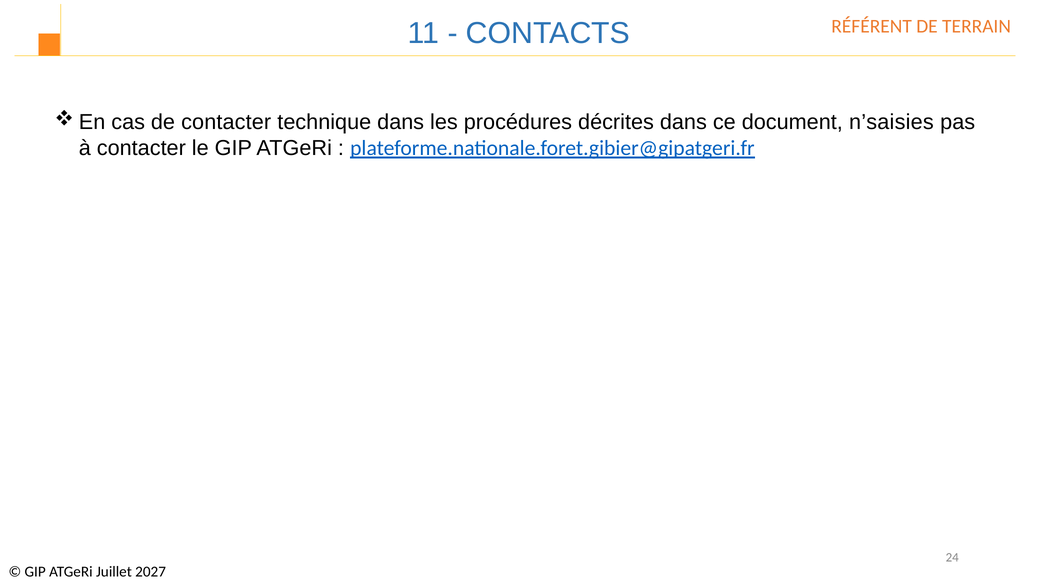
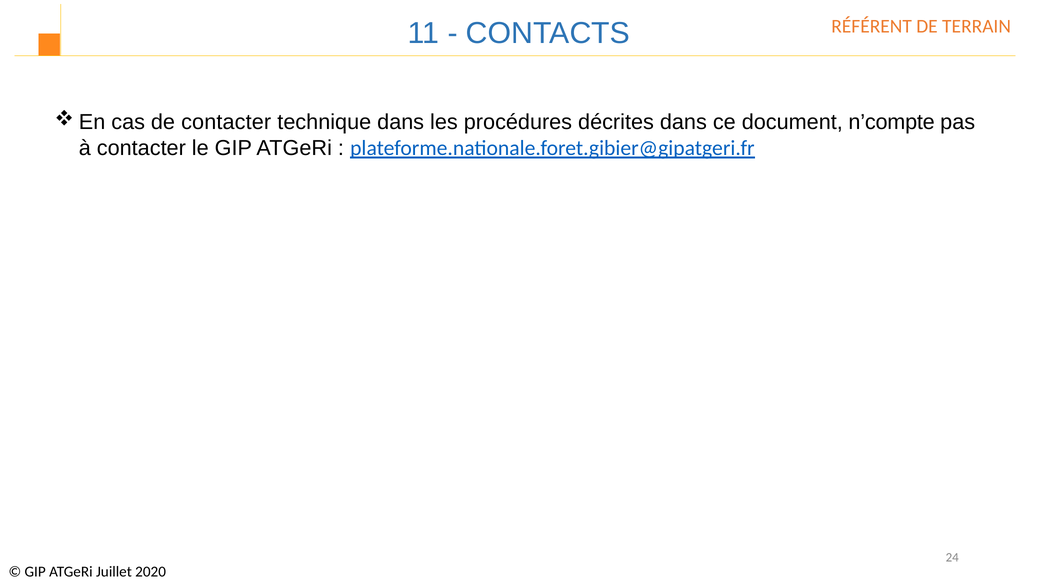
n’saisies: n’saisies -> n’compte
2027: 2027 -> 2020
